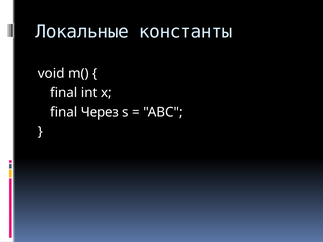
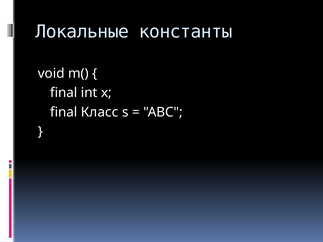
Через: Через -> Класс
